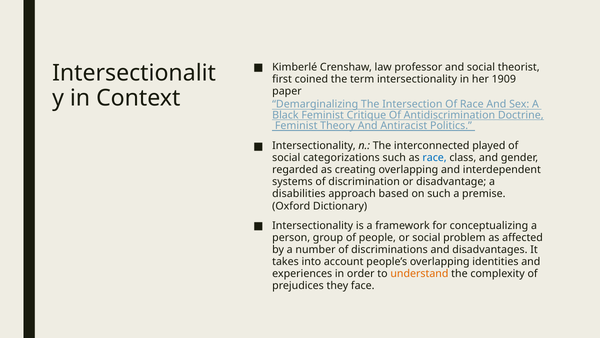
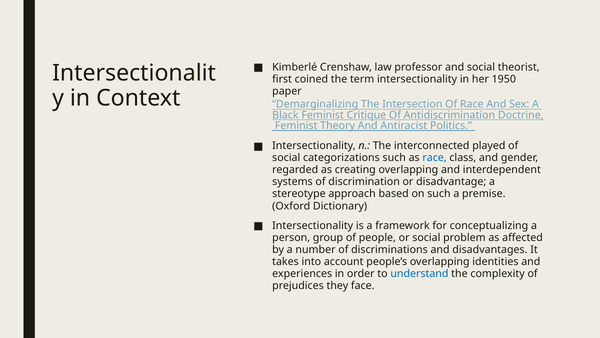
1909: 1909 -> 1950
disabilities: disabilities -> stereotype
understand colour: orange -> blue
